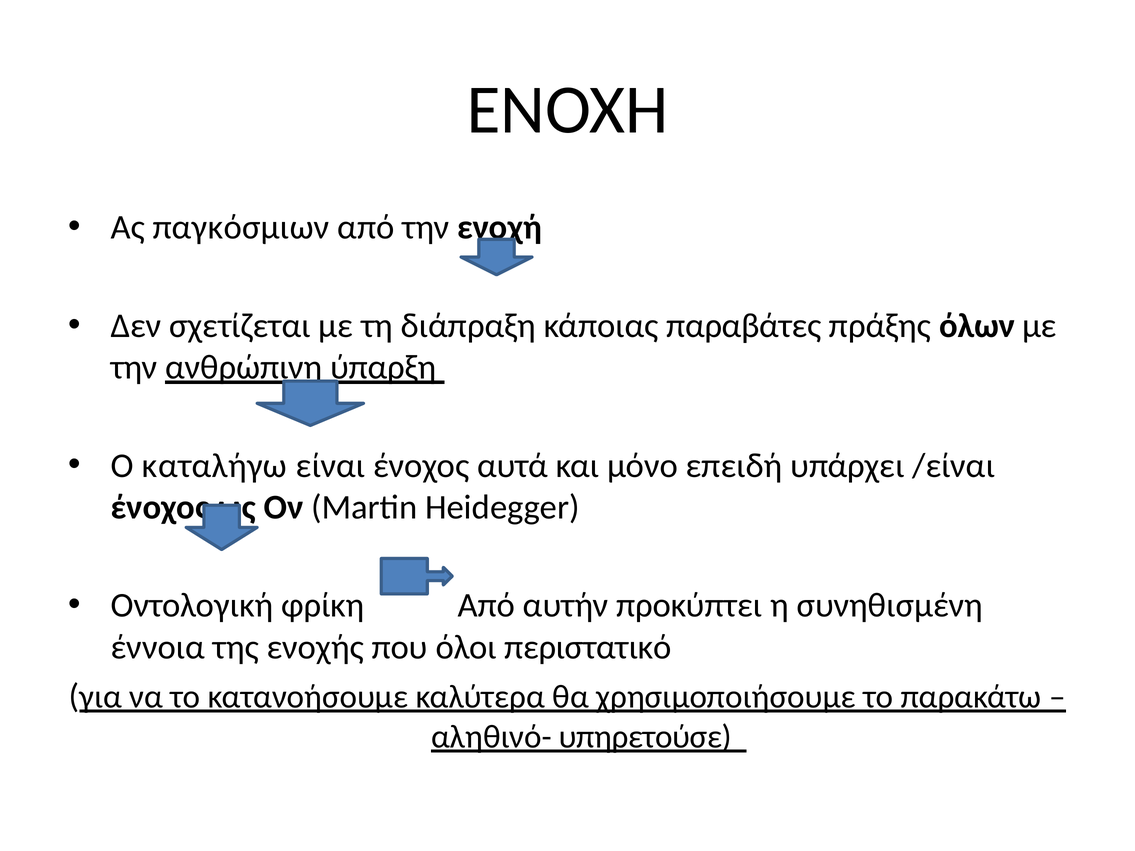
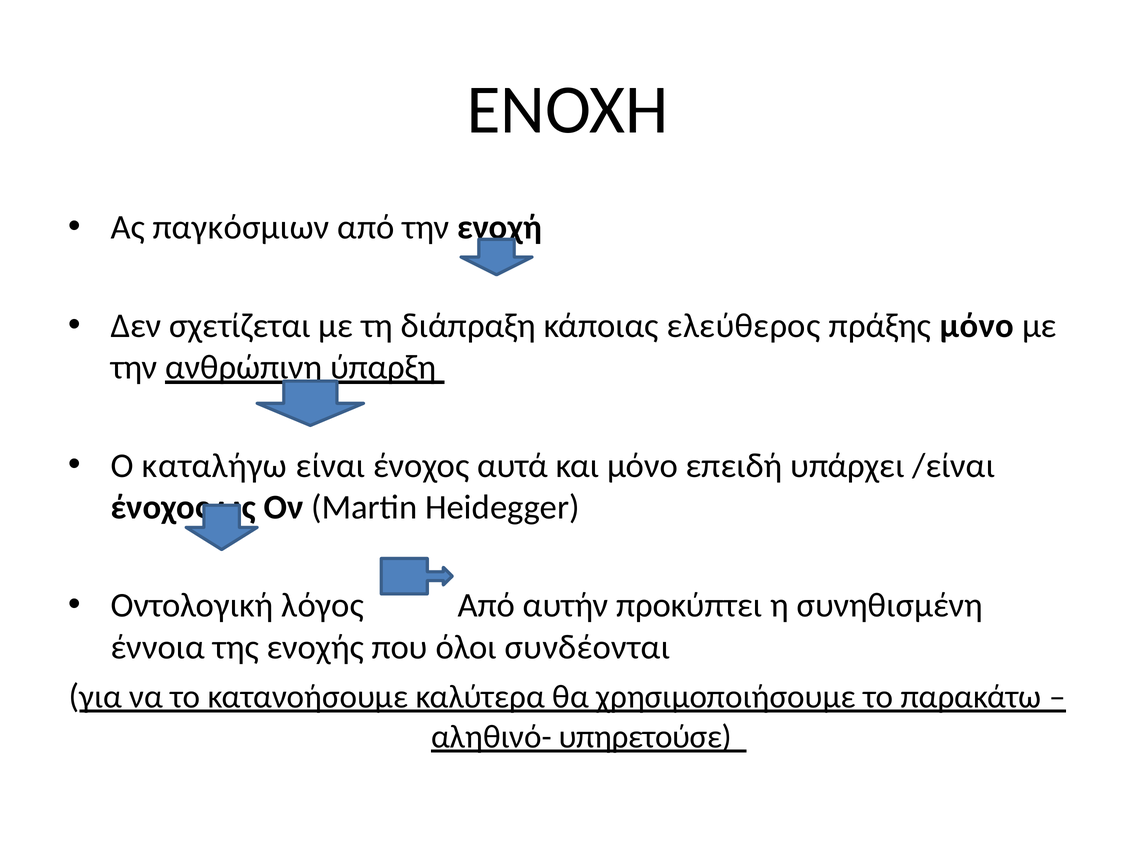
παραβάτες: παραβάτες -> ελεύθερος
πράξης όλων: όλων -> μόνο
φρίκη: φρίκη -> λόγος
περιστατικό: περιστατικό -> συνδέονται
